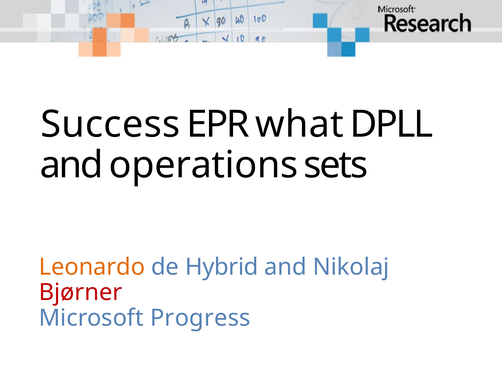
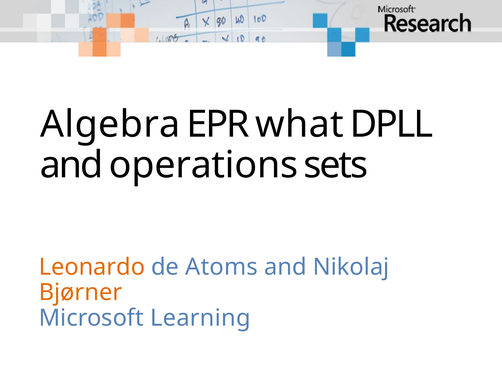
Success: Success -> Algebra
Hybrid: Hybrid -> Atoms
Bjørner colour: red -> orange
Progress: Progress -> Learning
